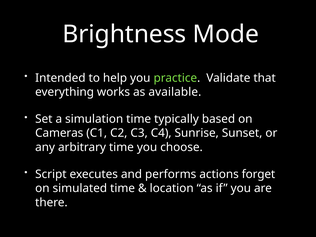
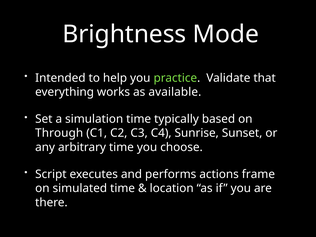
Cameras: Cameras -> Through
forget: forget -> frame
